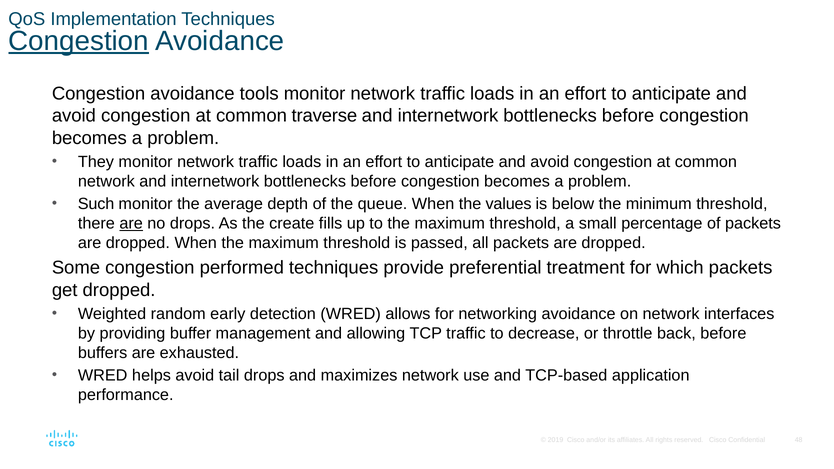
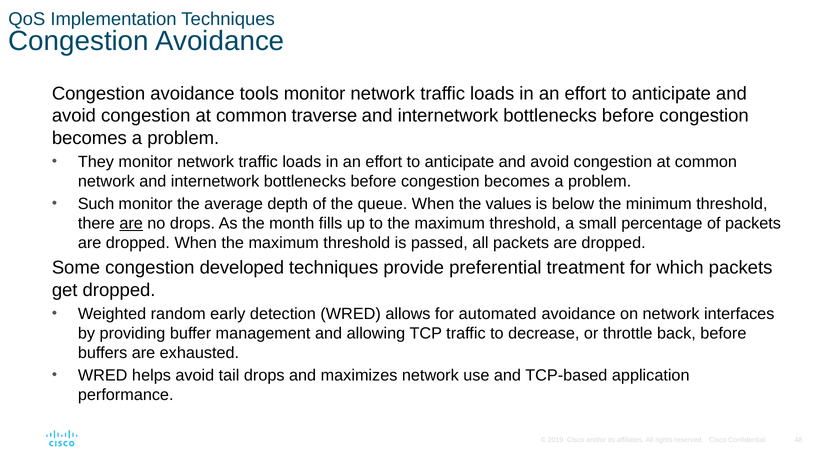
Congestion at (79, 41) underline: present -> none
create: create -> month
performed: performed -> developed
networking: networking -> automated
